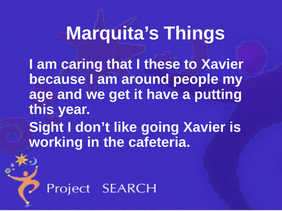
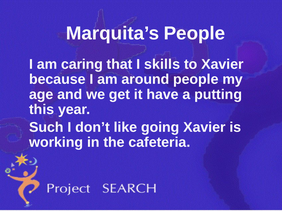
Marquita’s Things: Things -> People
these: these -> skills
Sight: Sight -> Such
